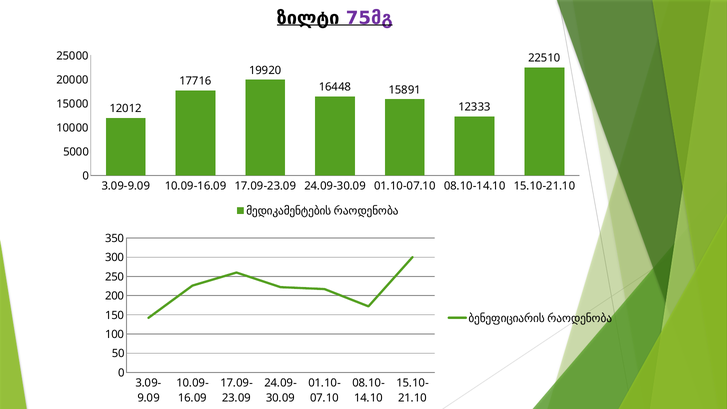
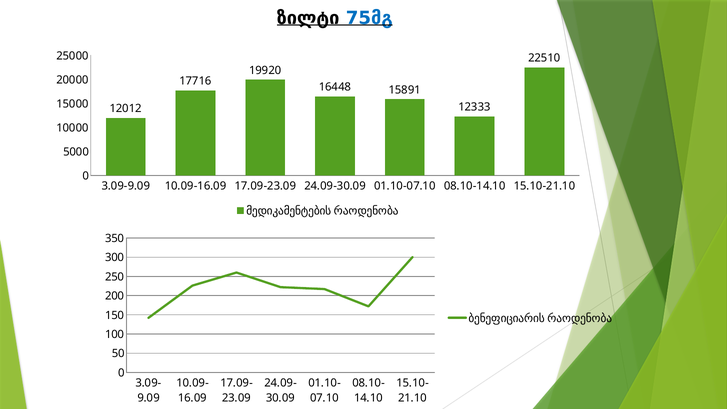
75მგ colour: purple -> blue
